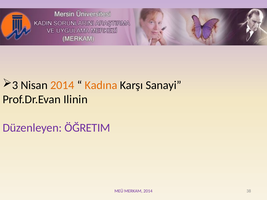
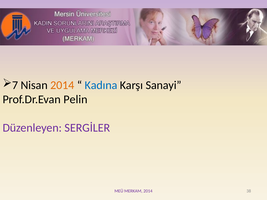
3: 3 -> 7
Kadına colour: orange -> blue
Ilinin: Ilinin -> Pelin
ÖĞRETIM: ÖĞRETIM -> SERGİLER
